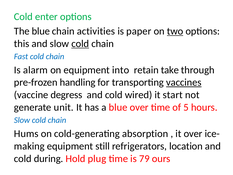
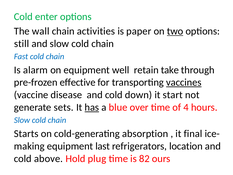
The blue: blue -> wall
this: this -> still
cold at (80, 44) underline: present -> none
into: into -> well
handling: handling -> effective
degress: degress -> disease
wired: wired -> down
unit: unit -> sets
has underline: none -> present
5: 5 -> 4
Hums: Hums -> Starts
it over: over -> final
still: still -> last
during: during -> above
79: 79 -> 82
